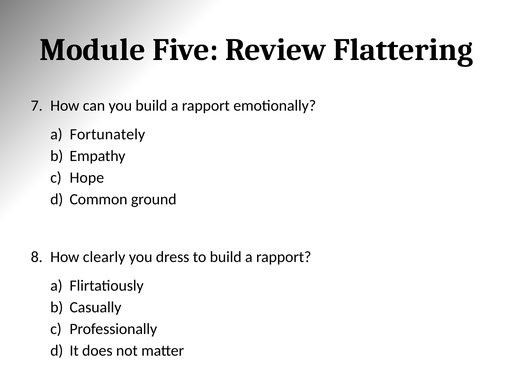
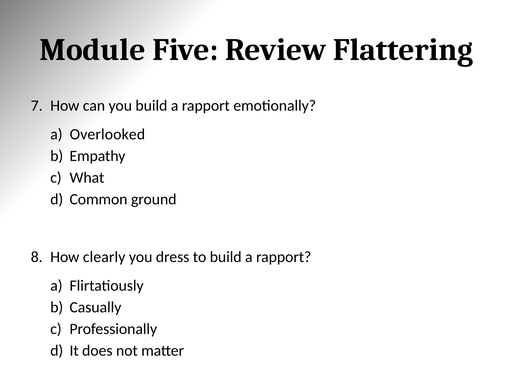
Fortunately: Fortunately -> Overlooked
Hope: Hope -> What
